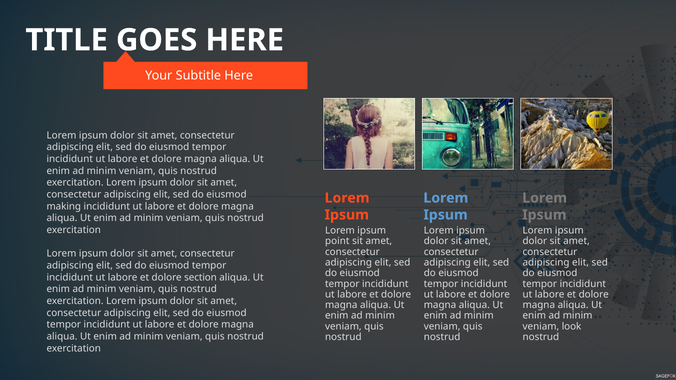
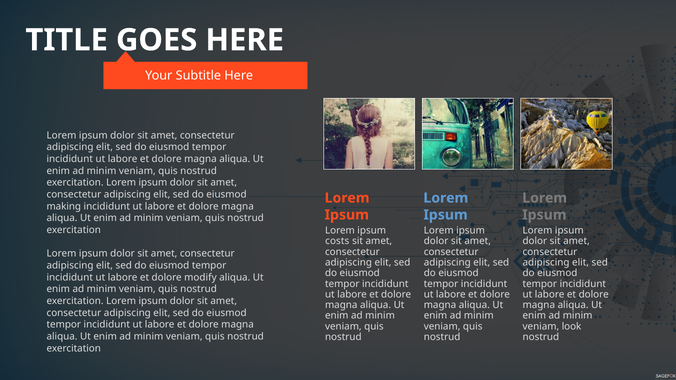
point: point -> costs
section: section -> modify
